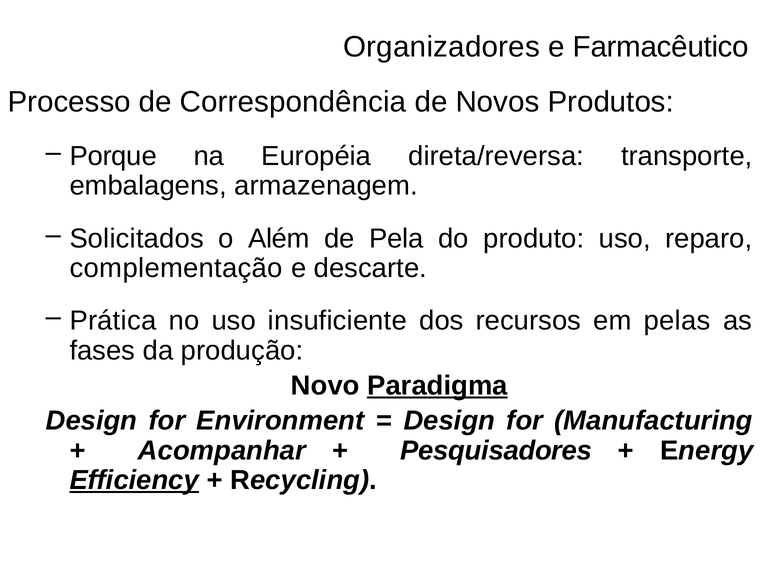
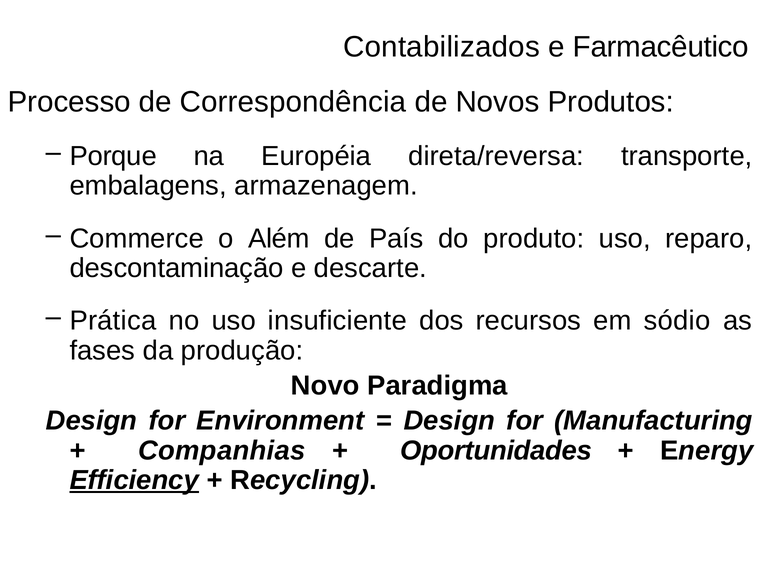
Organizadores: Organizadores -> Contabilizados
Solicitados: Solicitados -> Commerce
Pela: Pela -> País
complementação: complementação -> descontaminação
pelas: pelas -> sódio
Paradigma underline: present -> none
Acompanhar: Acompanhar -> Companhias
Pesquisadores: Pesquisadores -> Oportunidades
